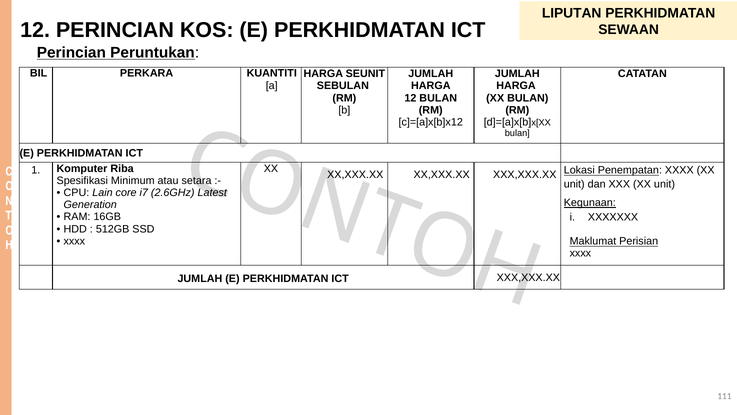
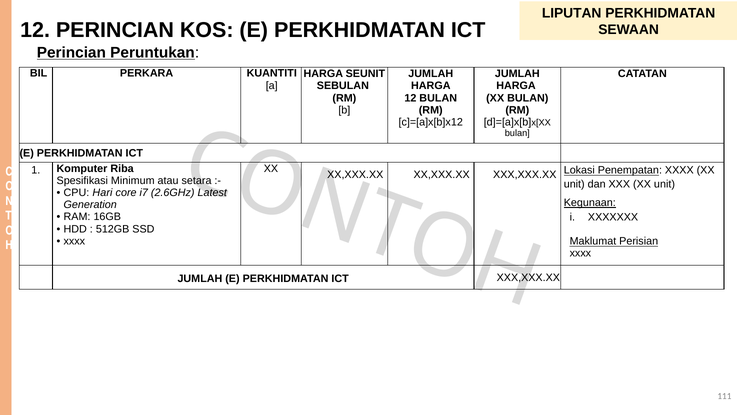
Lain: Lain -> Hari
